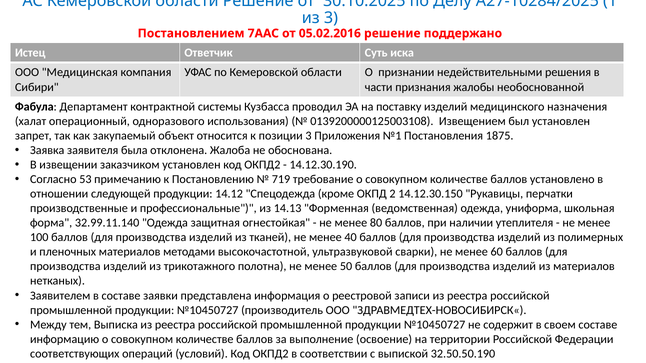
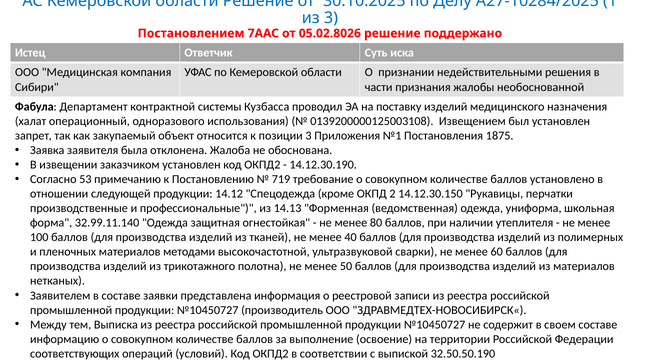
05.02.2016: 05.02.2016 -> 05.02.8026
